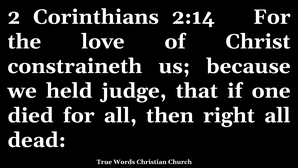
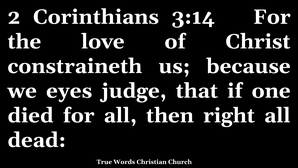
2:14: 2:14 -> 3:14
held: held -> eyes
